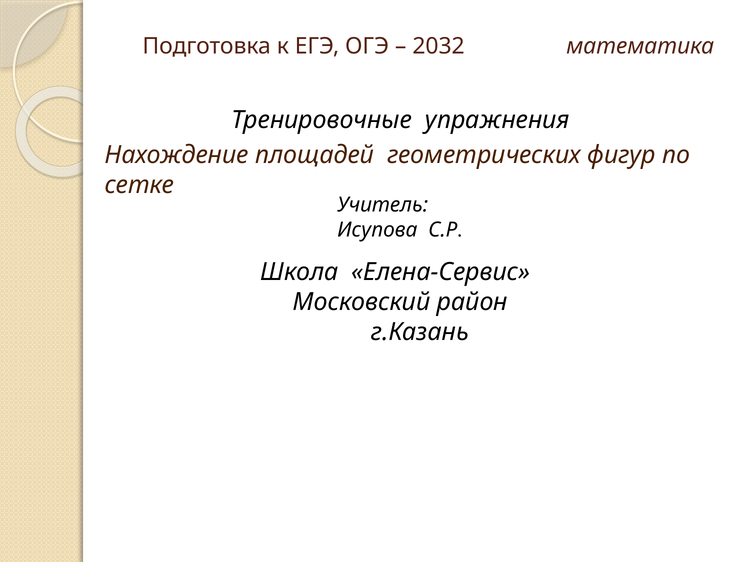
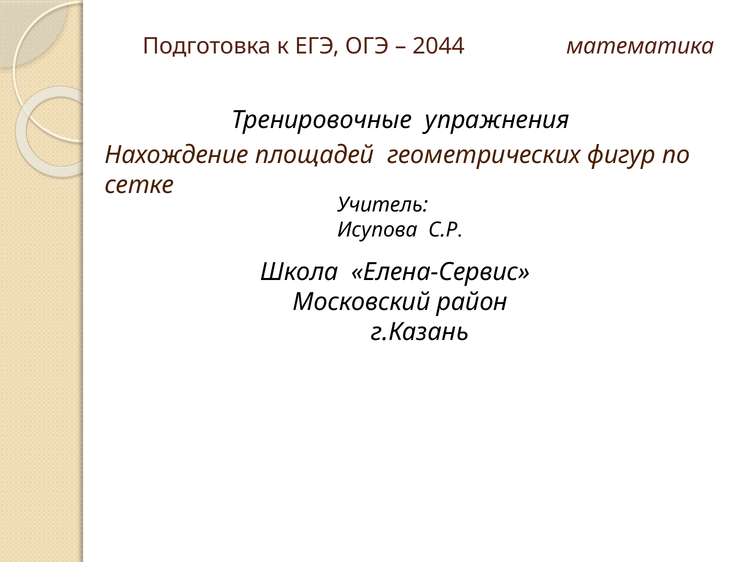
2032: 2032 -> 2044
